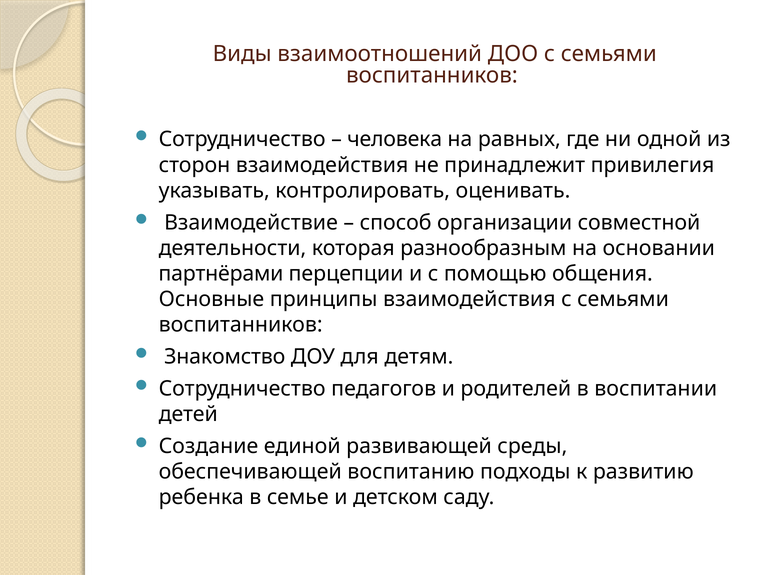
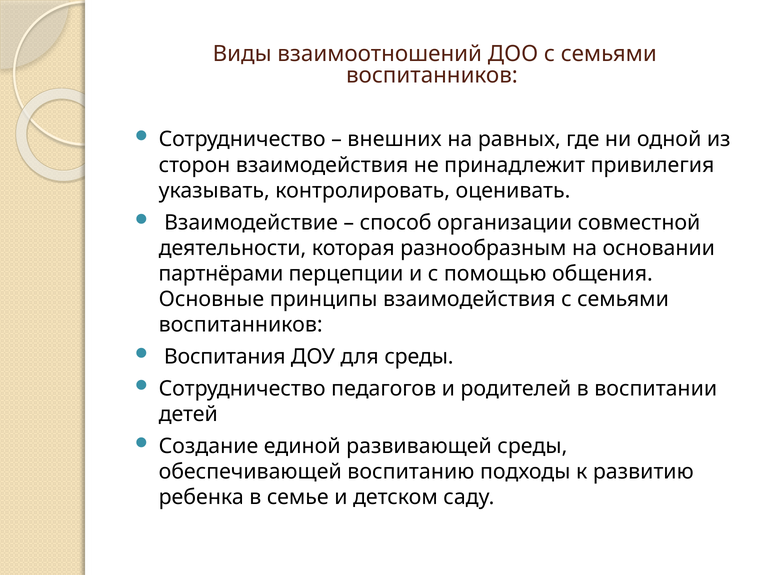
человека: человека -> внешних
Знакомство: Знакомство -> Воспитания
для детям: детям -> среды
